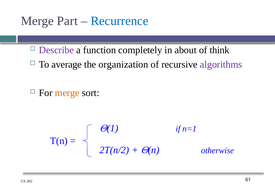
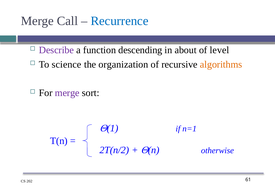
Part: Part -> Call
completely: completely -> descending
think: think -> level
average: average -> science
algorithms colour: purple -> orange
merge at (67, 93) colour: orange -> purple
